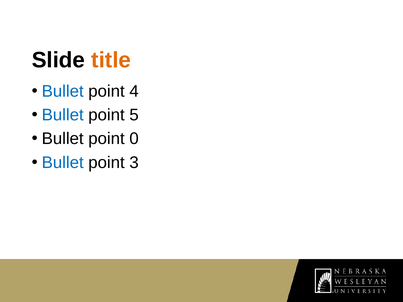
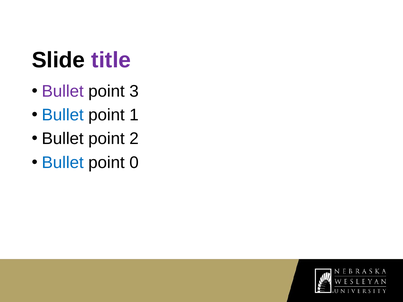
title colour: orange -> purple
Bullet at (63, 91) colour: blue -> purple
4: 4 -> 3
5: 5 -> 1
0: 0 -> 2
3: 3 -> 0
